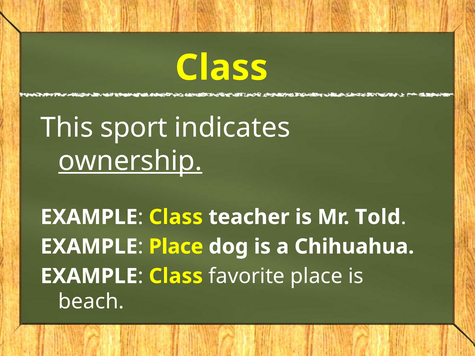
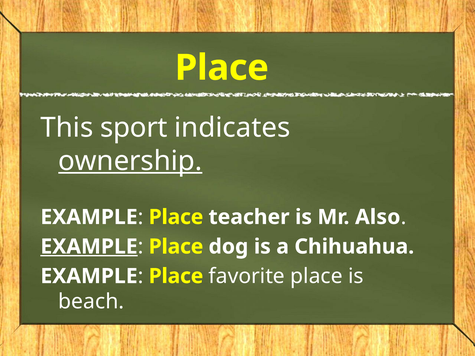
Class at (222, 68): Class -> Place
Class at (176, 217): Class -> Place
Told: Told -> Also
EXAMPLE at (89, 247) underline: none -> present
Class at (176, 276): Class -> Place
